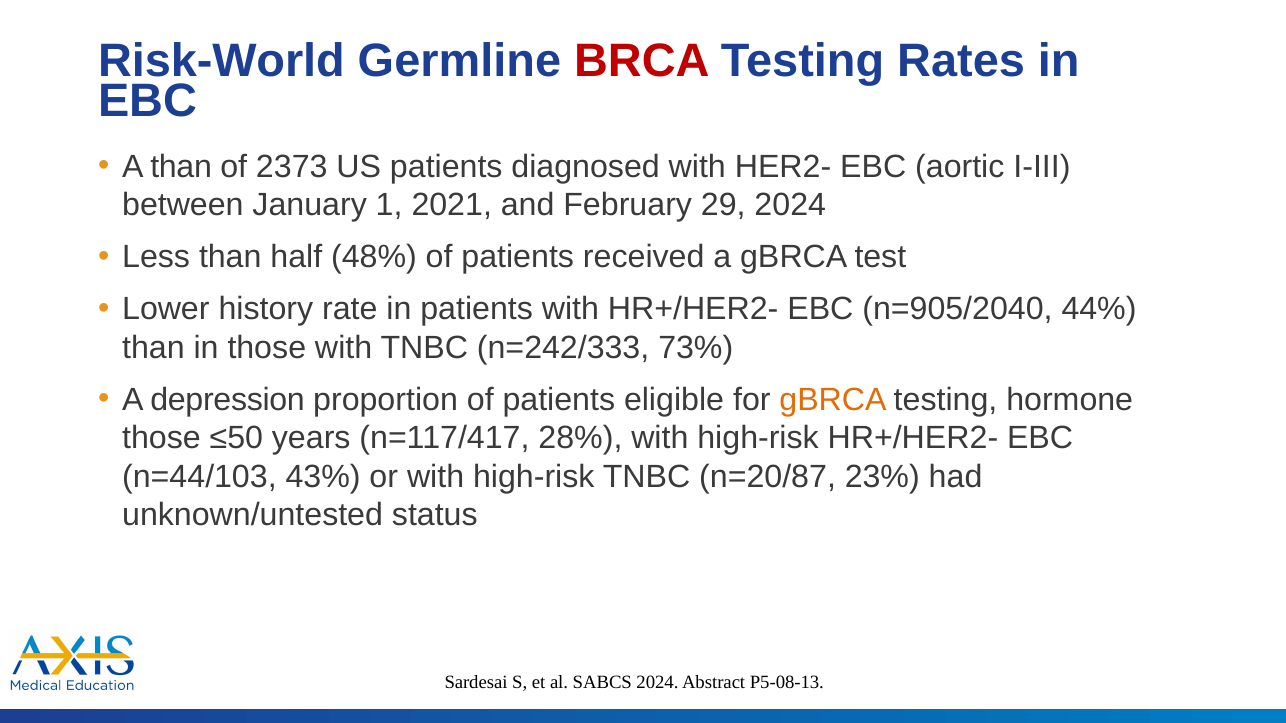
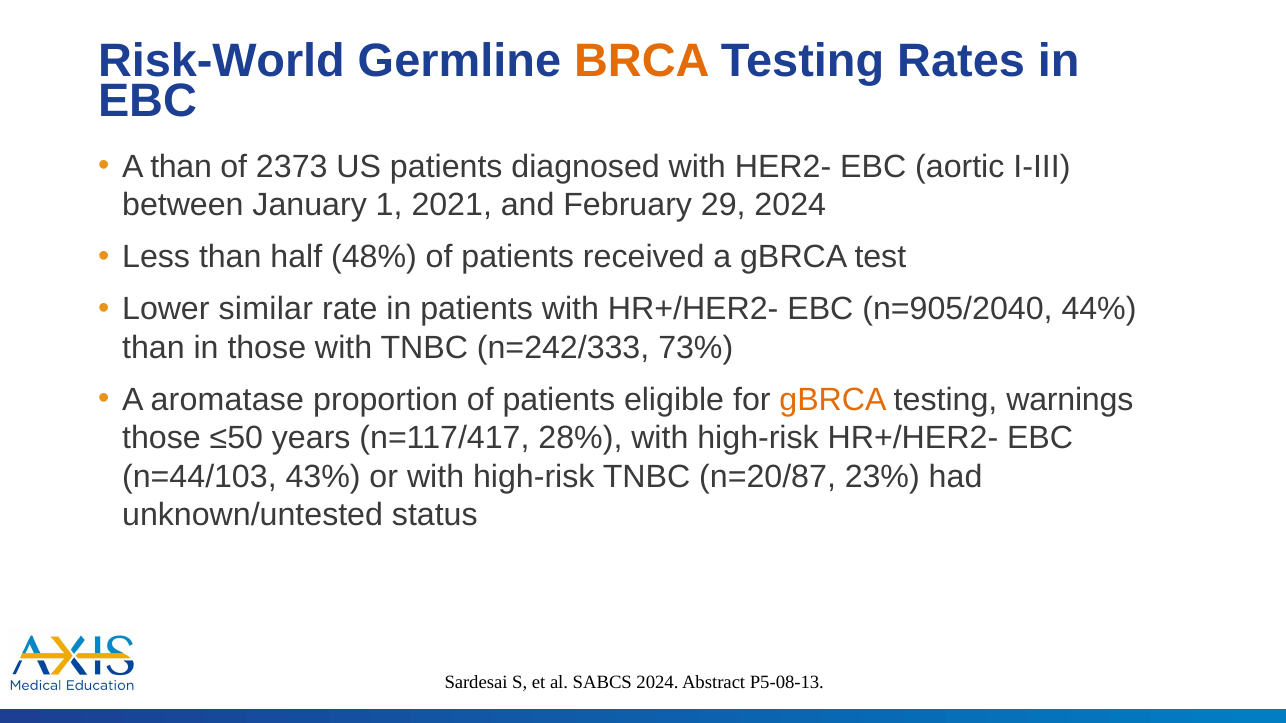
BRCA colour: red -> orange
history: history -> similar
depression: depression -> aromatase
hormone: hormone -> warnings
